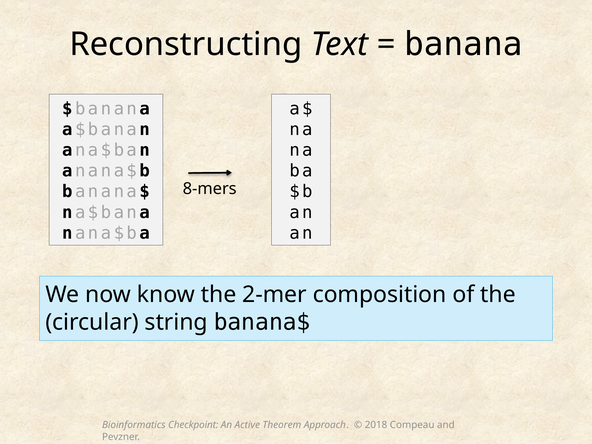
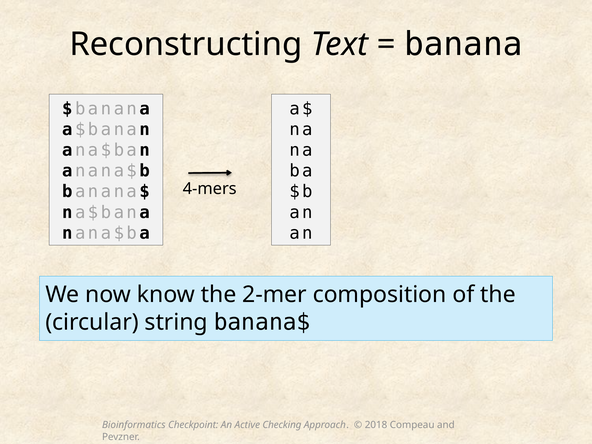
8-mers: 8-mers -> 4-mers
Theorem: Theorem -> Checking
